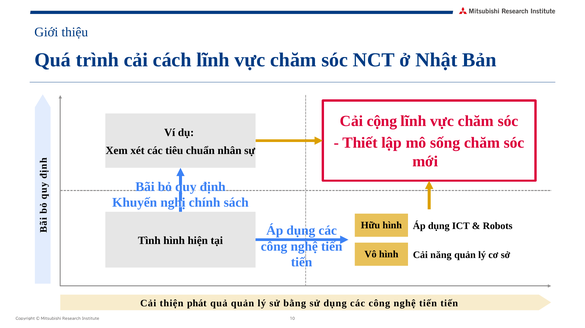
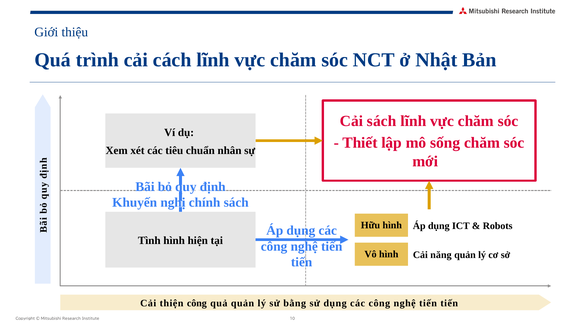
Cải cộng: cộng -> sách
thiện phát: phát -> công
